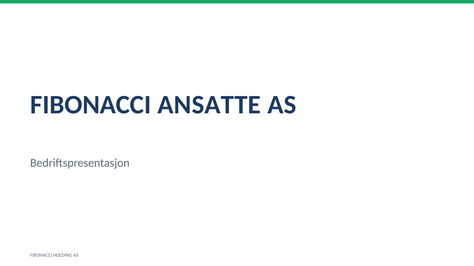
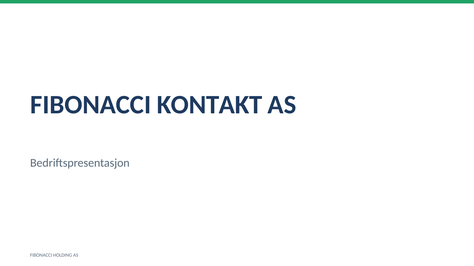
ANSATTE: ANSATTE -> KONTAKT
